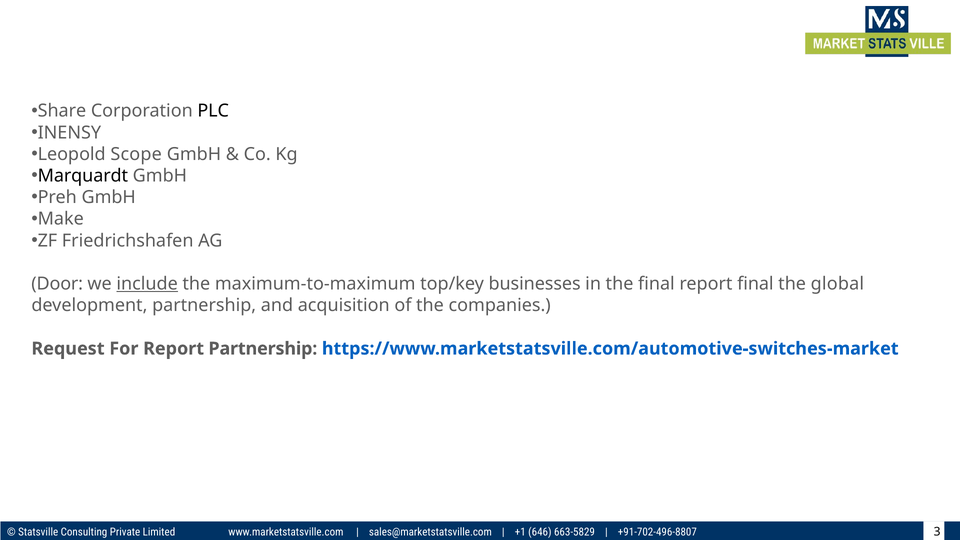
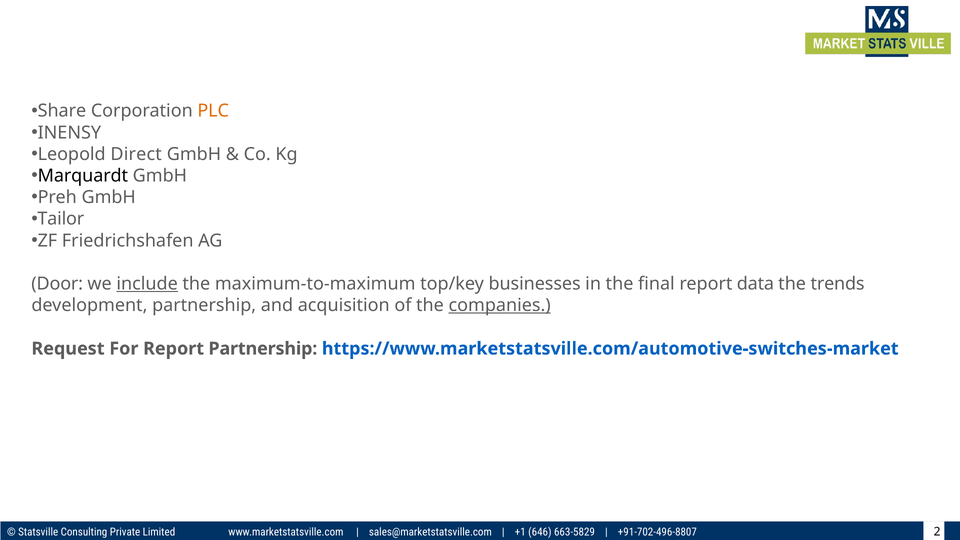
PLC colour: black -> orange
Scope: Scope -> Direct
Make: Make -> Tailor
report final: final -> data
global: global -> trends
companies underline: none -> present
3: 3 -> 2
